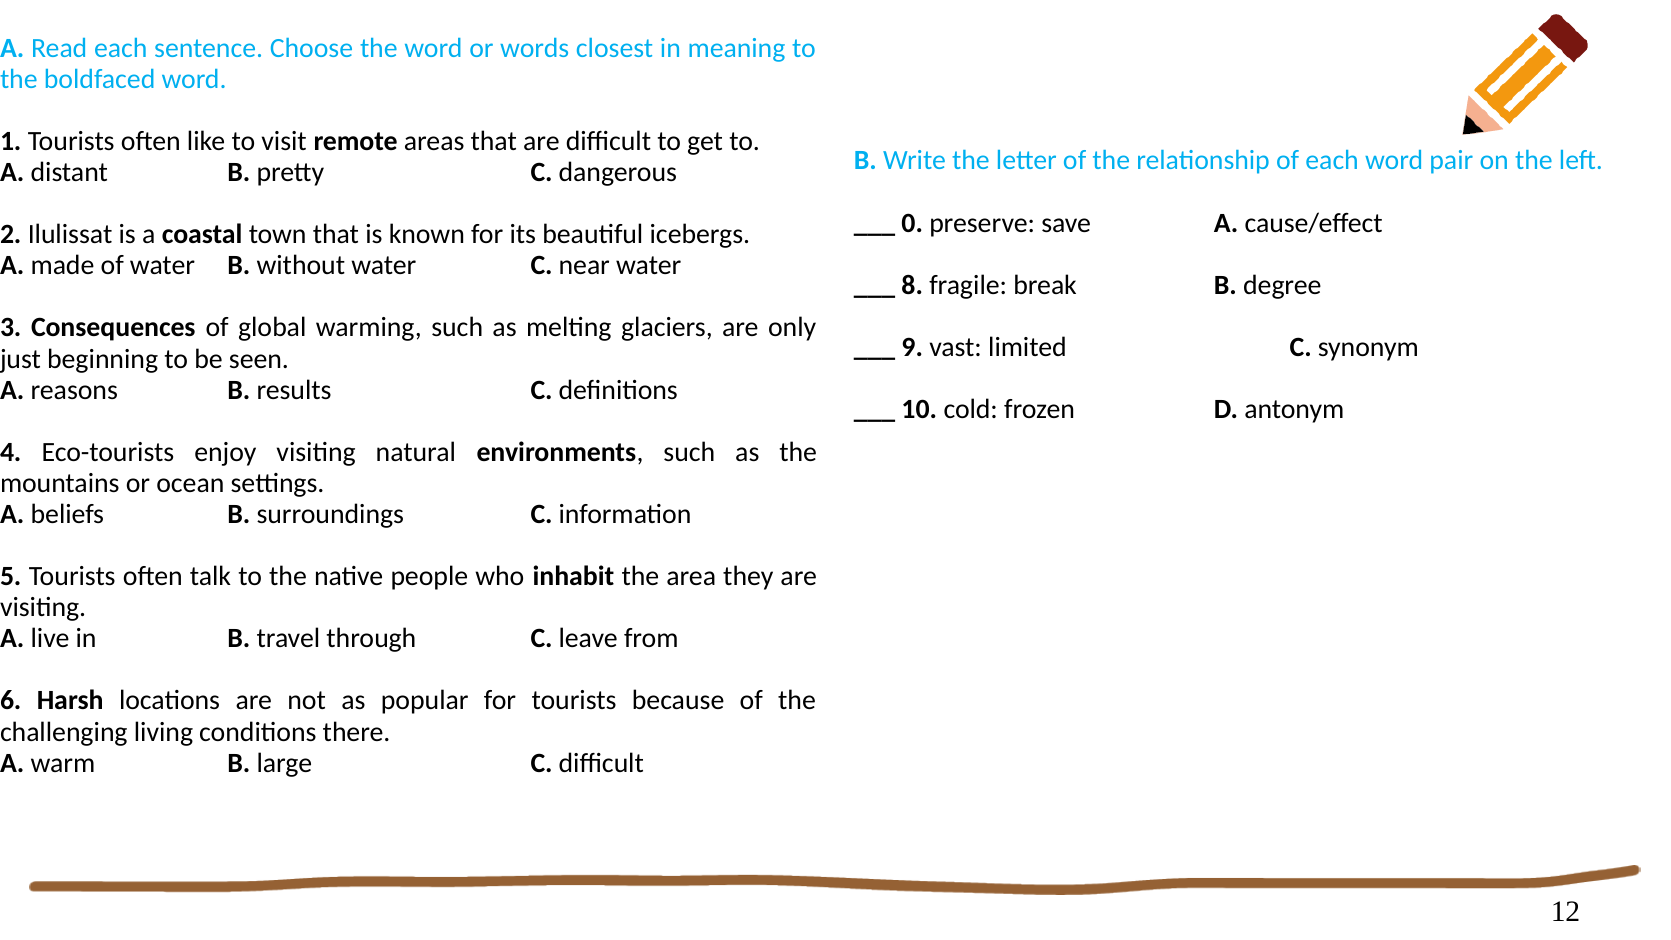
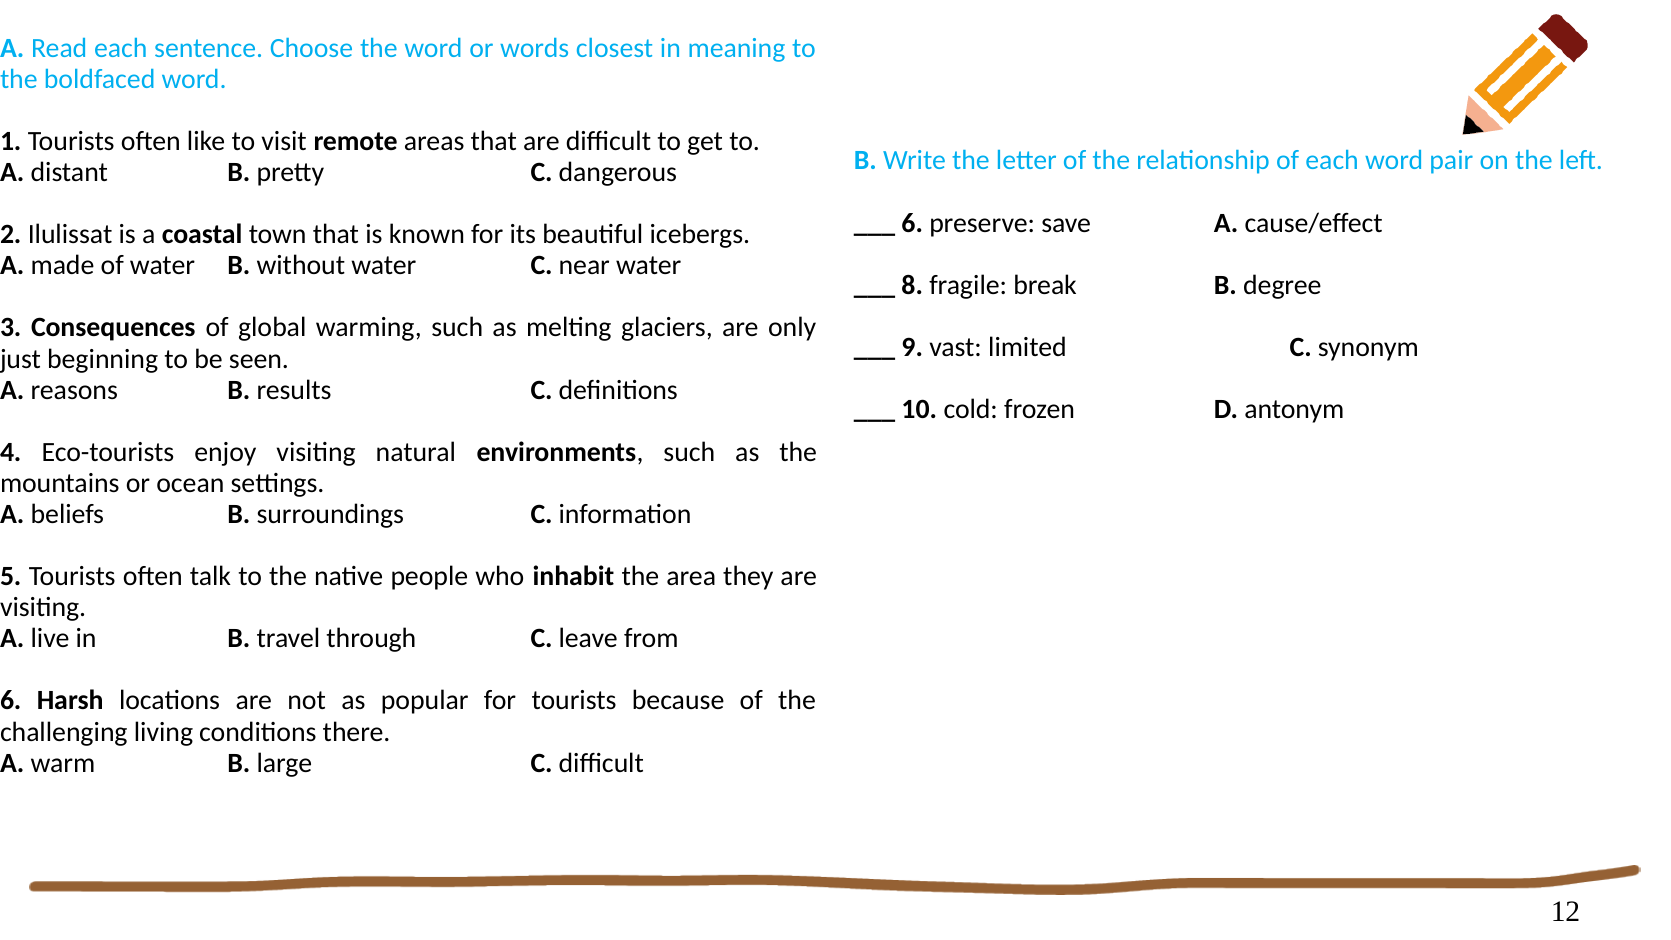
0 at (912, 223): 0 -> 6
